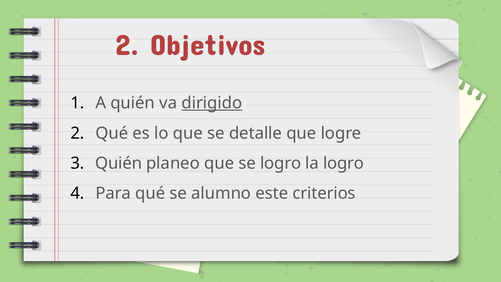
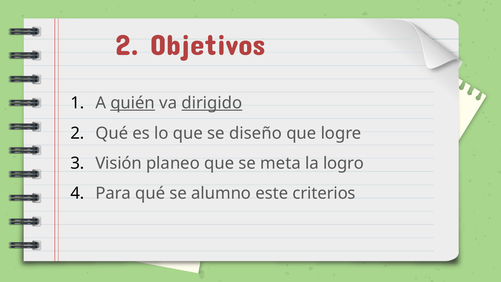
quién at (133, 103) underline: none -> present
detalle: detalle -> diseño
Quién at (119, 163): Quién -> Visión
se logro: logro -> meta
